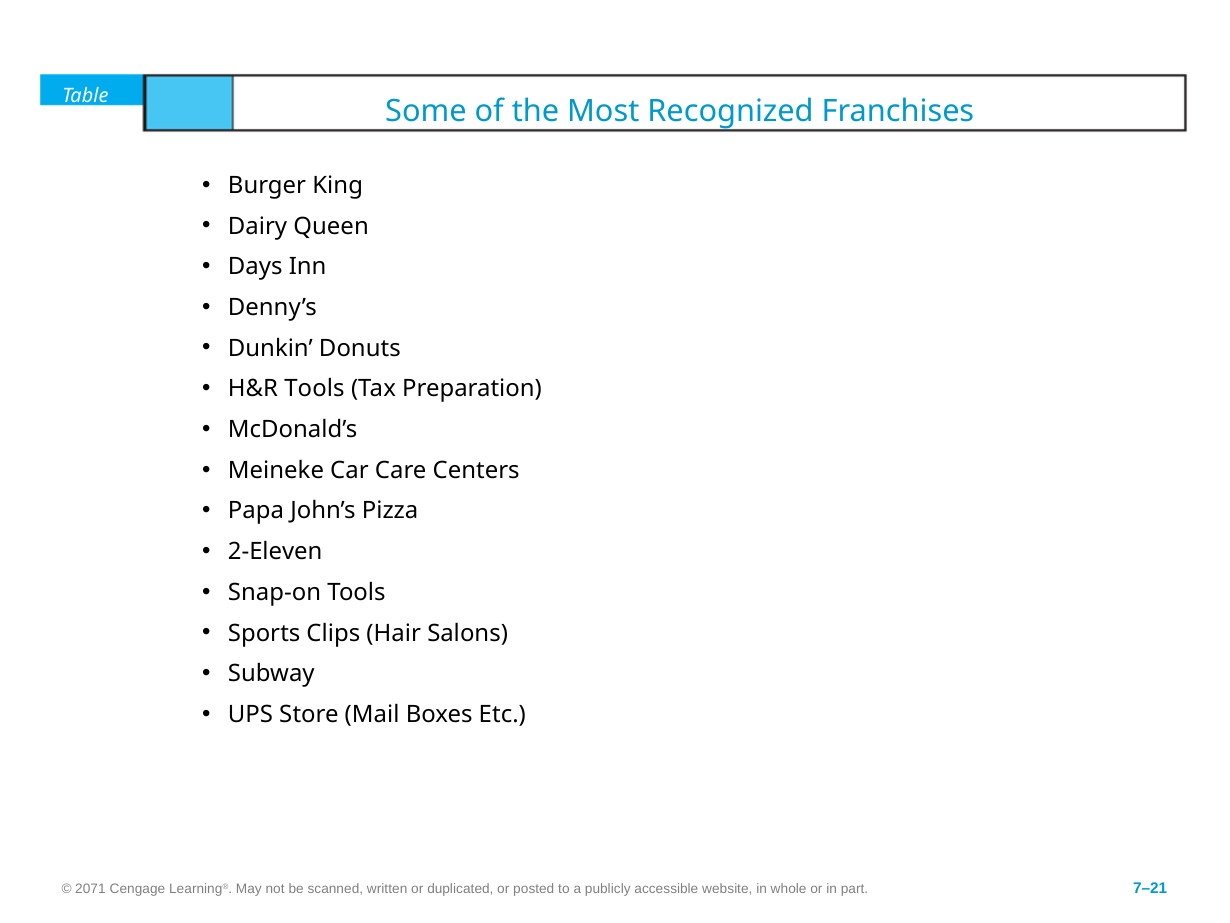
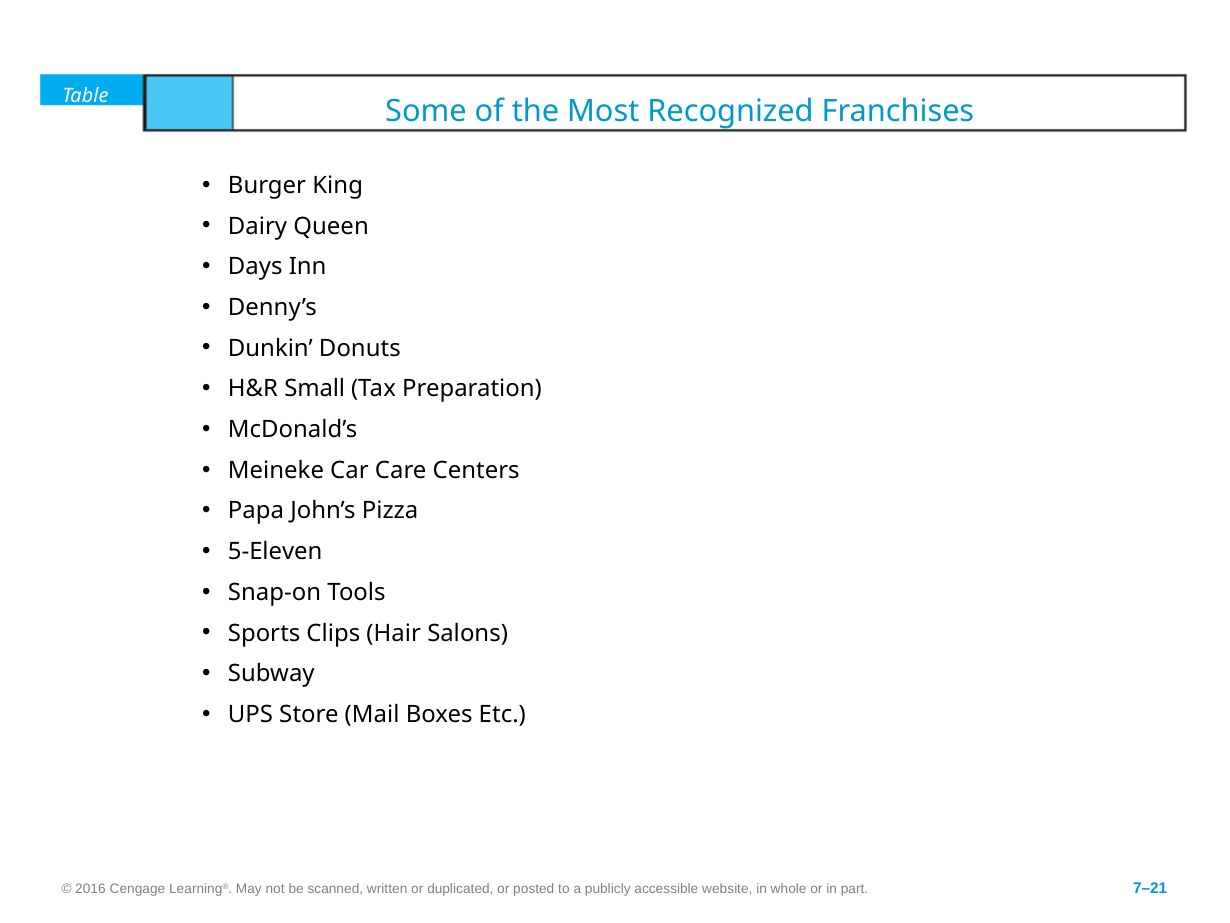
H&R Tools: Tools -> Small
2-Eleven: 2-Eleven -> 5-Eleven
2071: 2071 -> 2016
